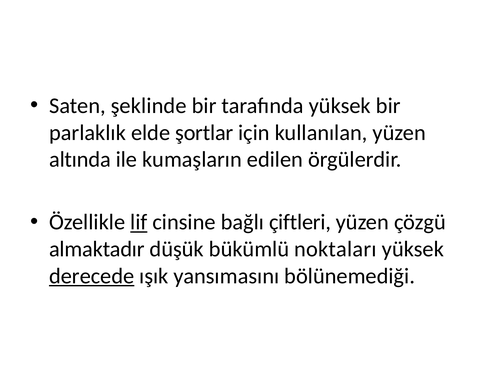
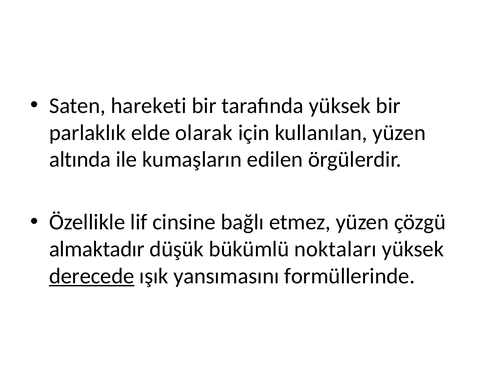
şeklinde: şeklinde -> hareketi
şortlar: şortlar -> olarak
lif underline: present -> none
çiftleri: çiftleri -> etmez
bölünemediği: bölünemediği -> formüllerinde
